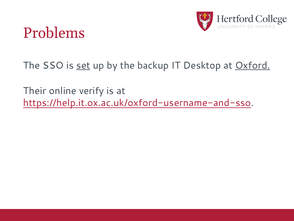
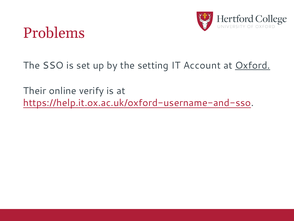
set underline: present -> none
backup: backup -> setting
Desktop: Desktop -> Account
